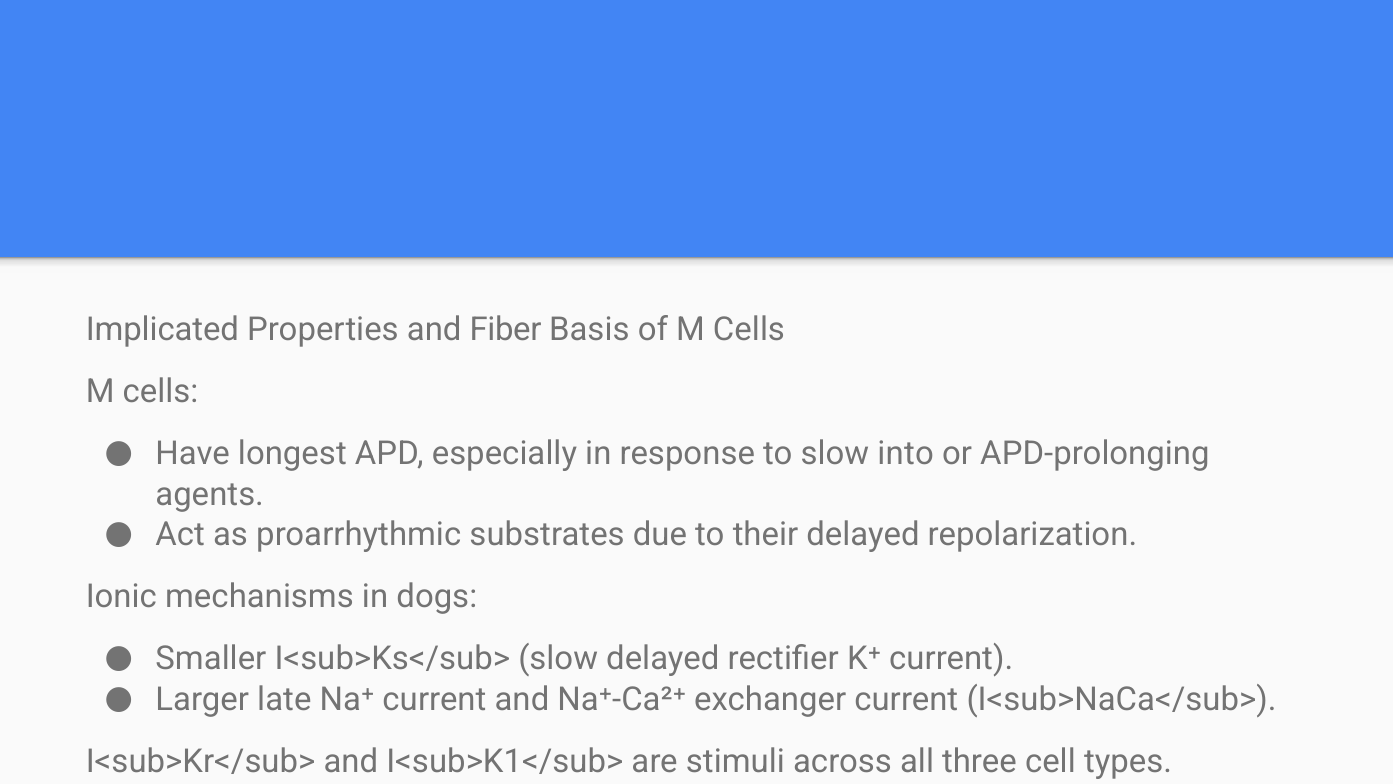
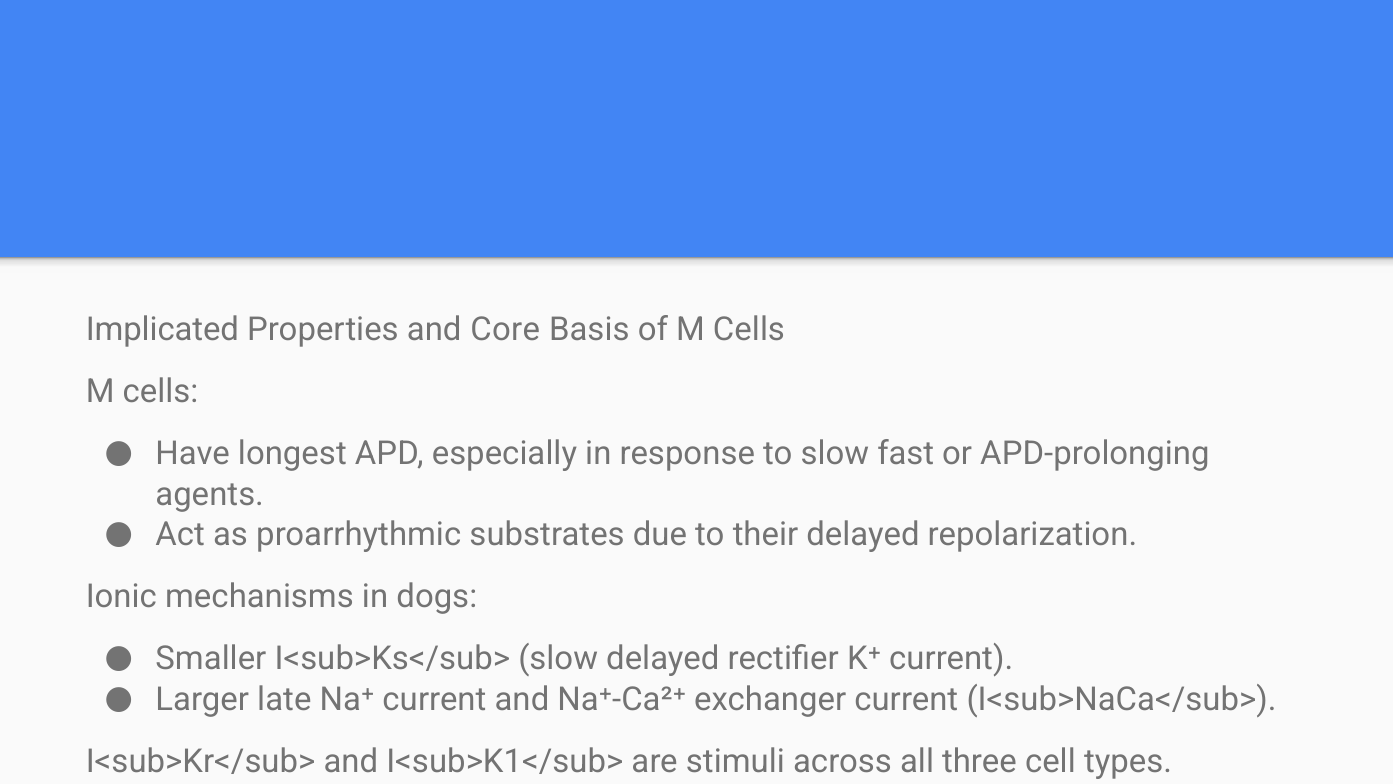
Fiber: Fiber -> Core
into: into -> fast
